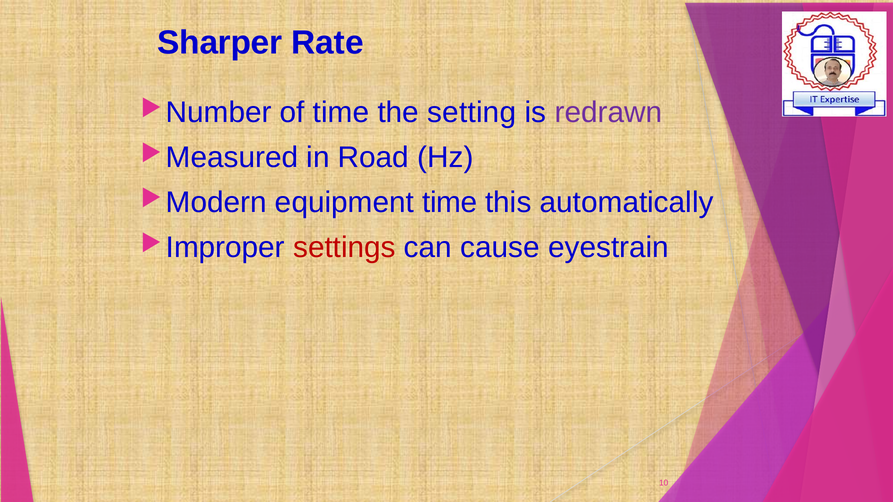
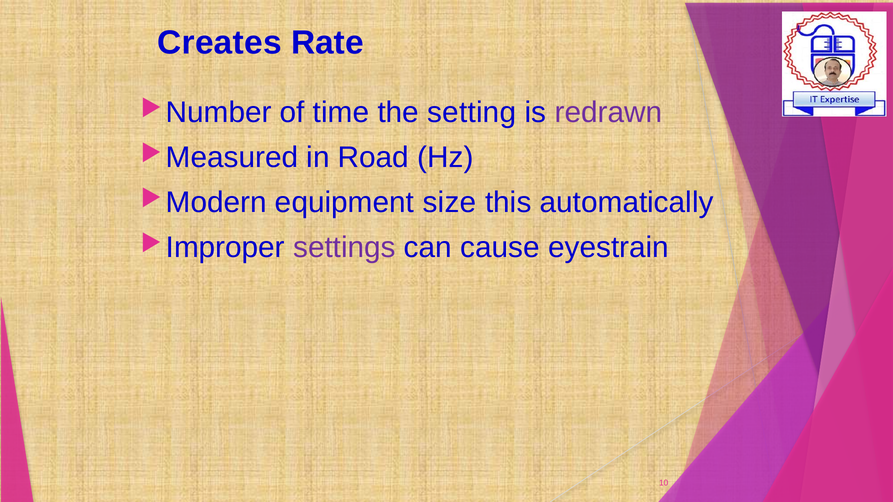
Sharper: Sharper -> Creates
equipment time: time -> size
settings colour: red -> purple
